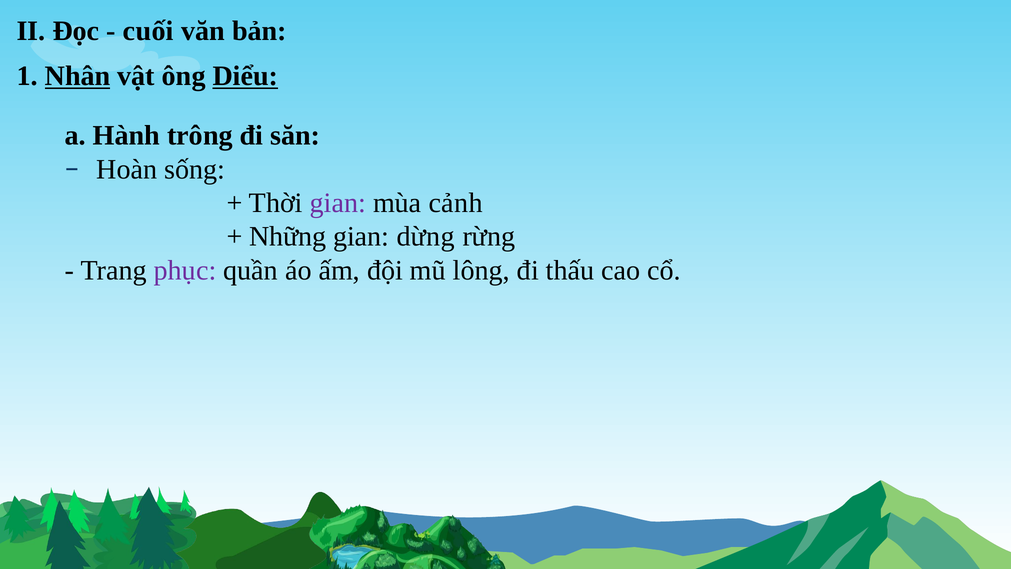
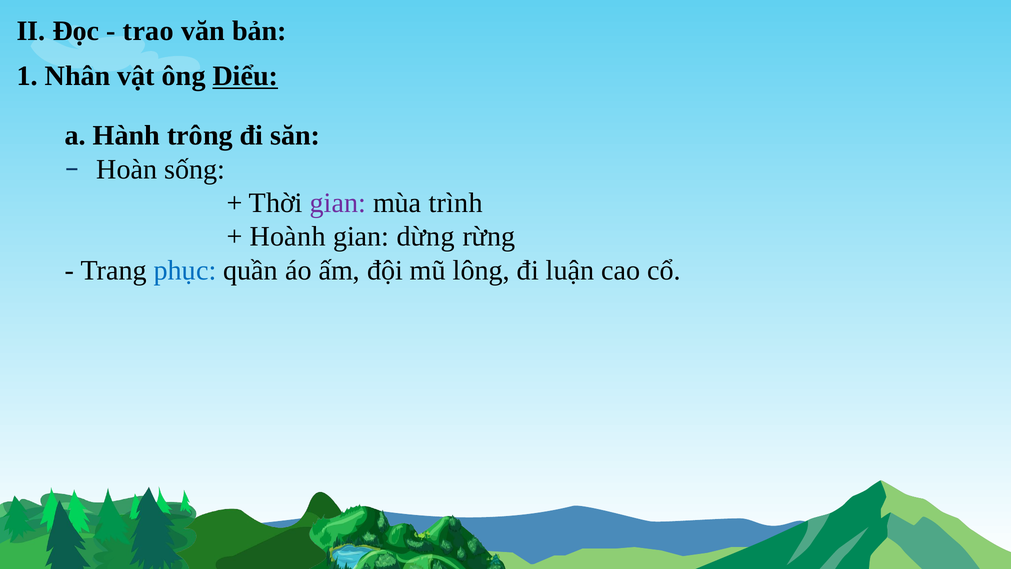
cuối: cuối -> trao
Nhân underline: present -> none
cảnh: cảnh -> trình
Những: Những -> Hoành
phục colour: purple -> blue
thấu: thấu -> luận
